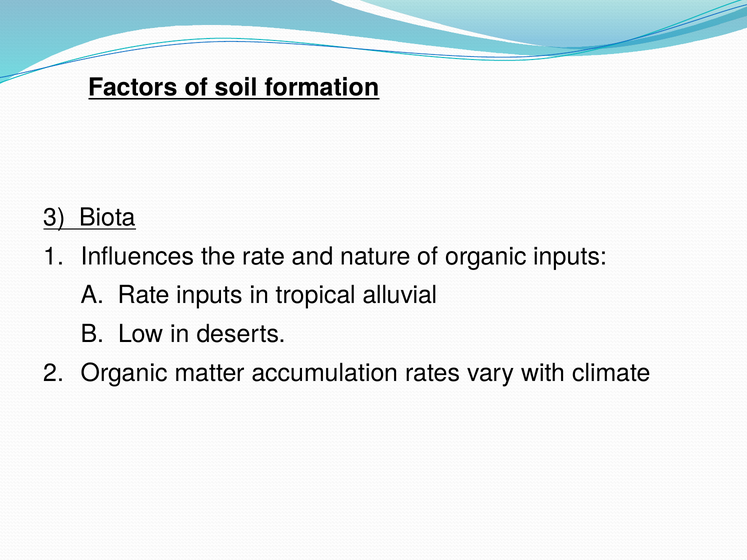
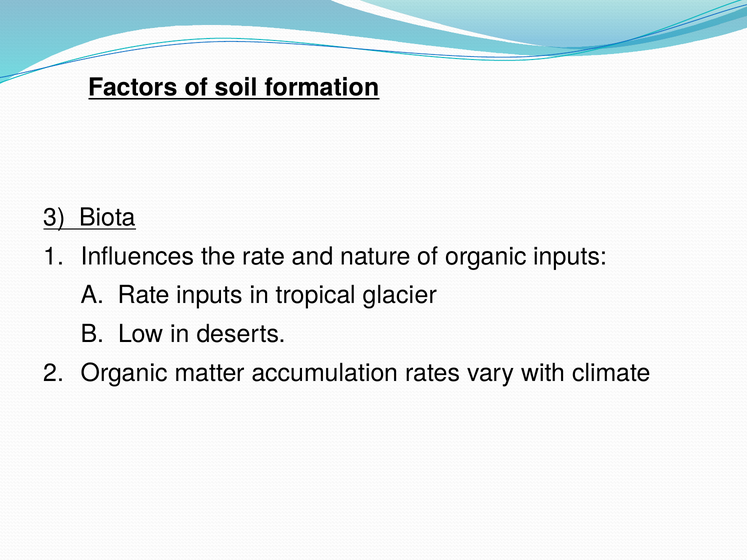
alluvial: alluvial -> glacier
